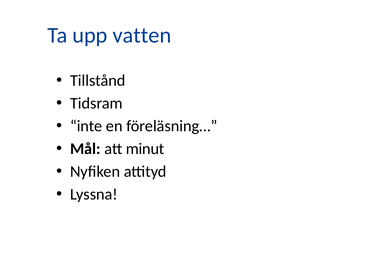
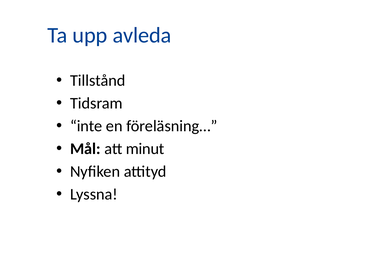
vatten: vatten -> avleda
